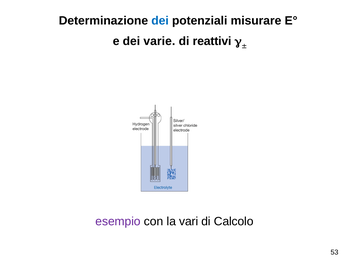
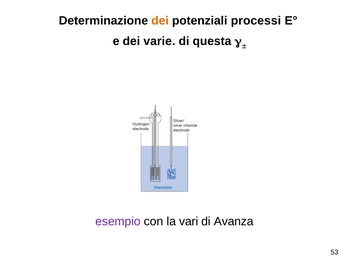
dei at (160, 21) colour: blue -> orange
misurare: misurare -> processi
reattivi: reattivi -> questa
Calcolo: Calcolo -> Avanza
